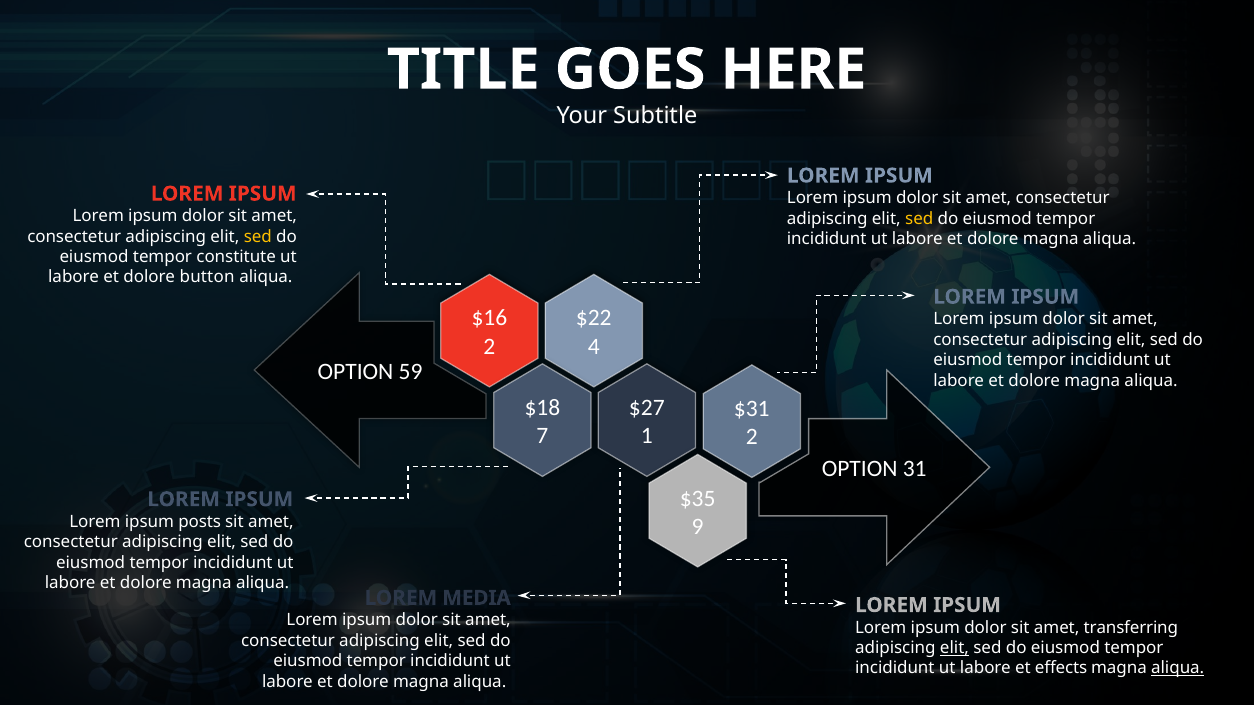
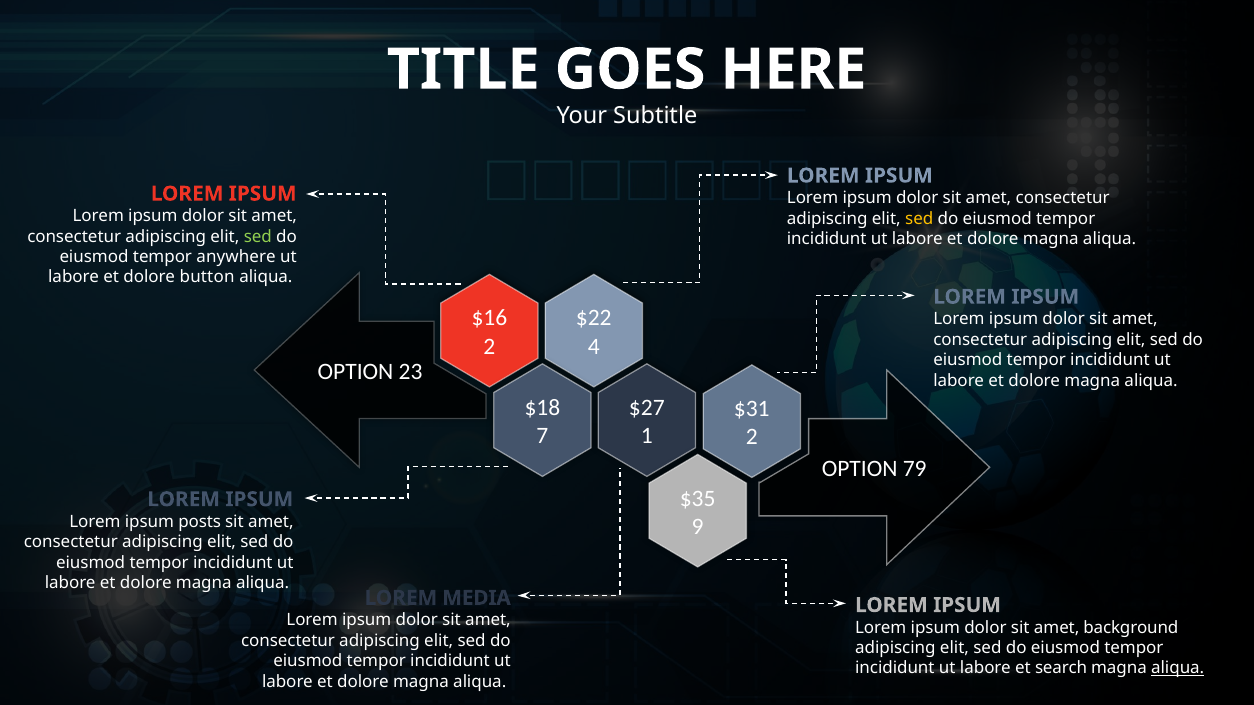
sed at (258, 237) colour: yellow -> light green
constitute: constitute -> anywhere
59: 59 -> 23
31: 31 -> 79
transferring: transferring -> background
elit at (954, 648) underline: present -> none
effects: effects -> search
